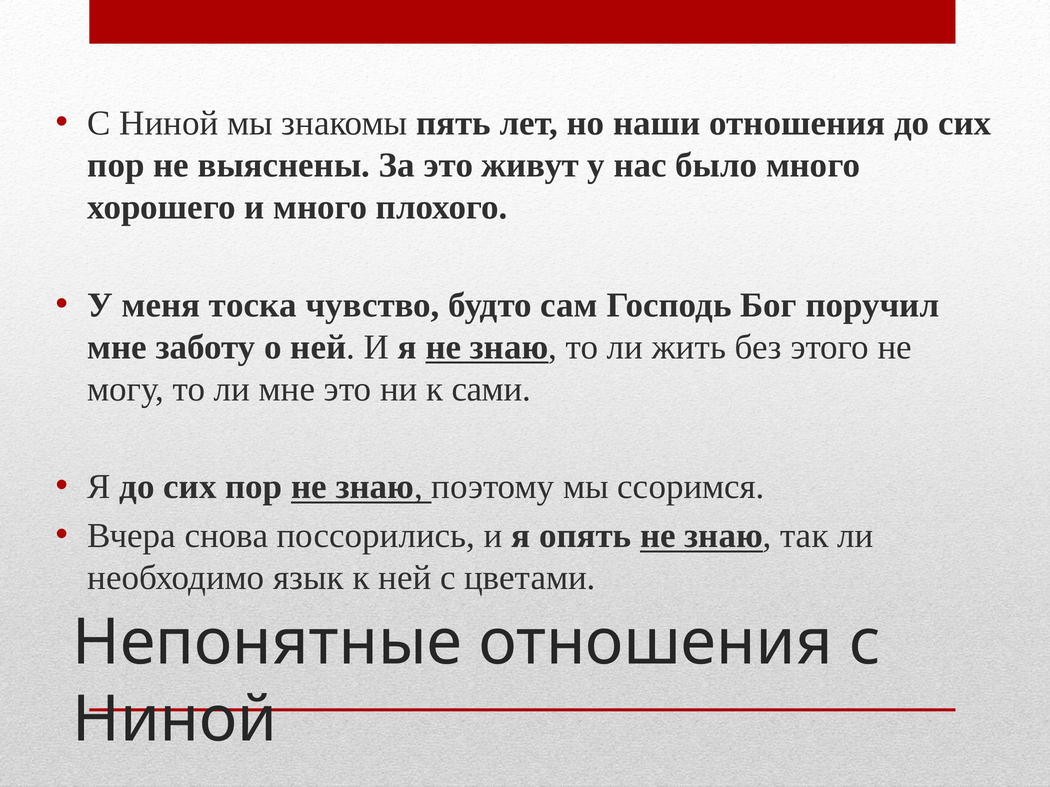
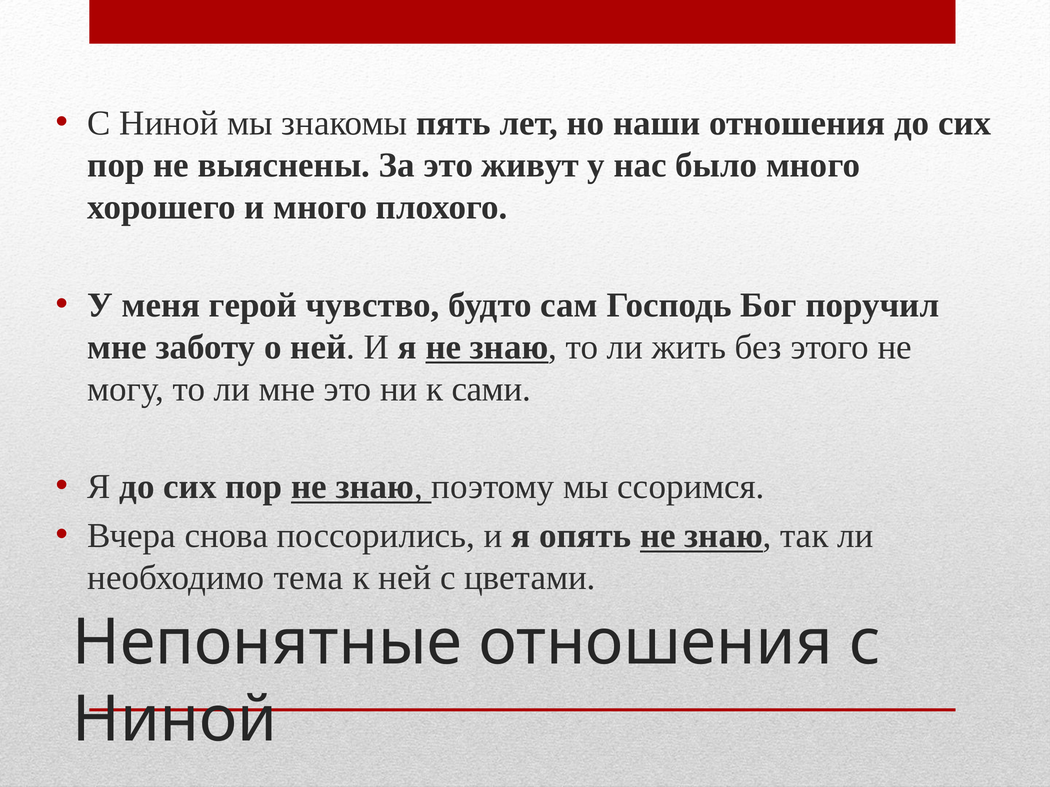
тоска: тоска -> герой
язык: язык -> тема
